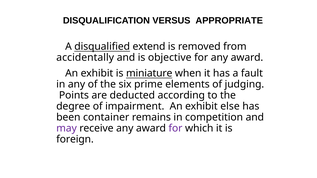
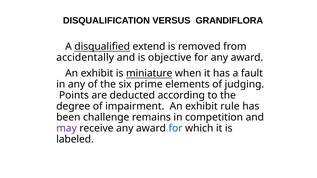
APPROPRIATE: APPROPRIATE -> GRANDIFLORA
else: else -> rule
container: container -> challenge
for at (176, 129) colour: purple -> blue
foreign: foreign -> labeled
